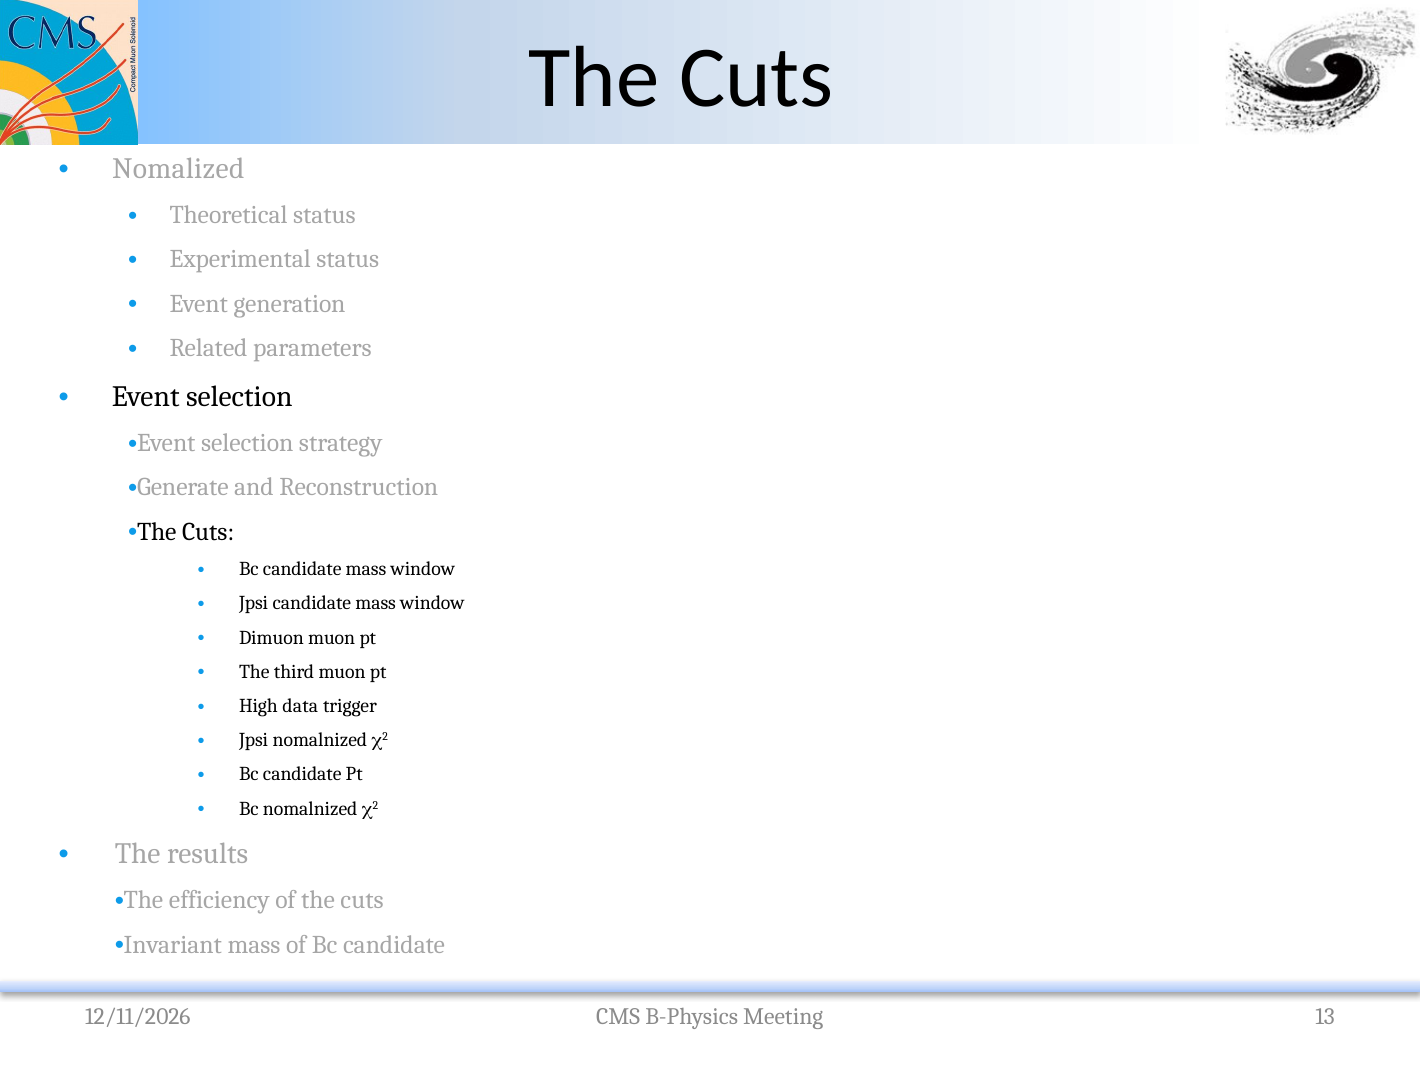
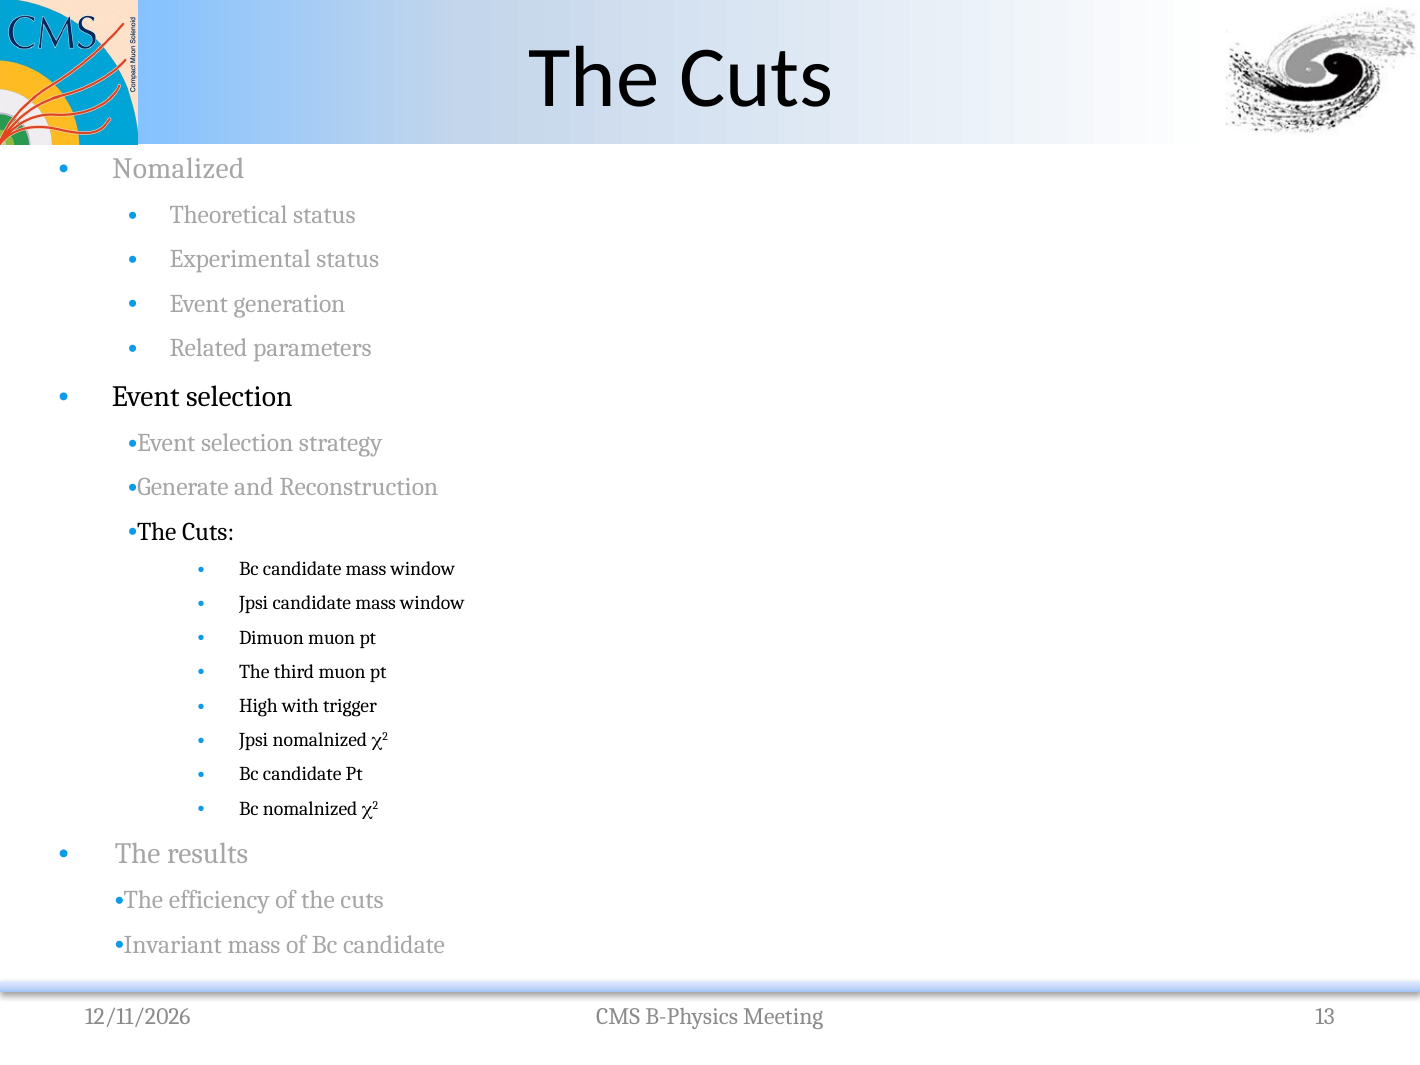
data: data -> with
